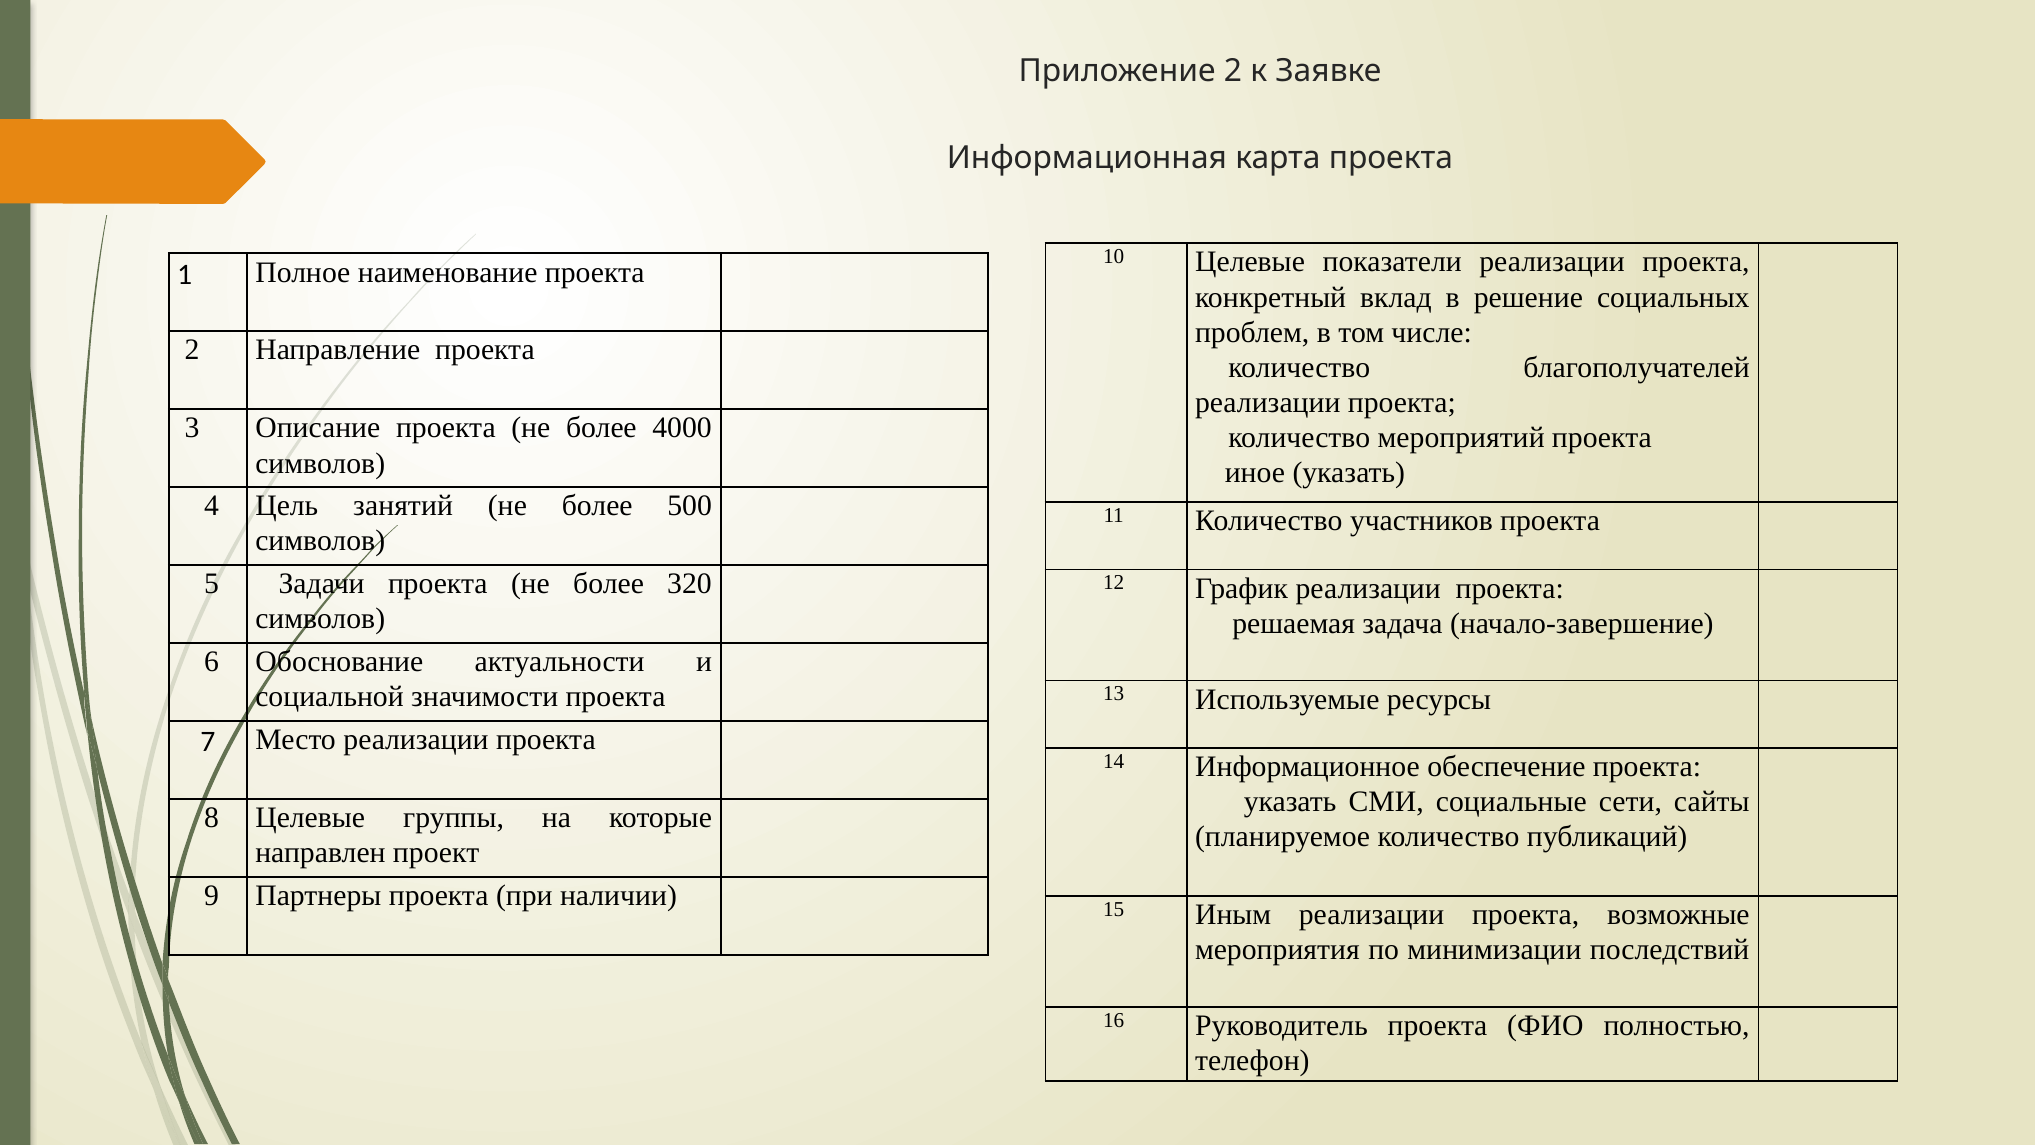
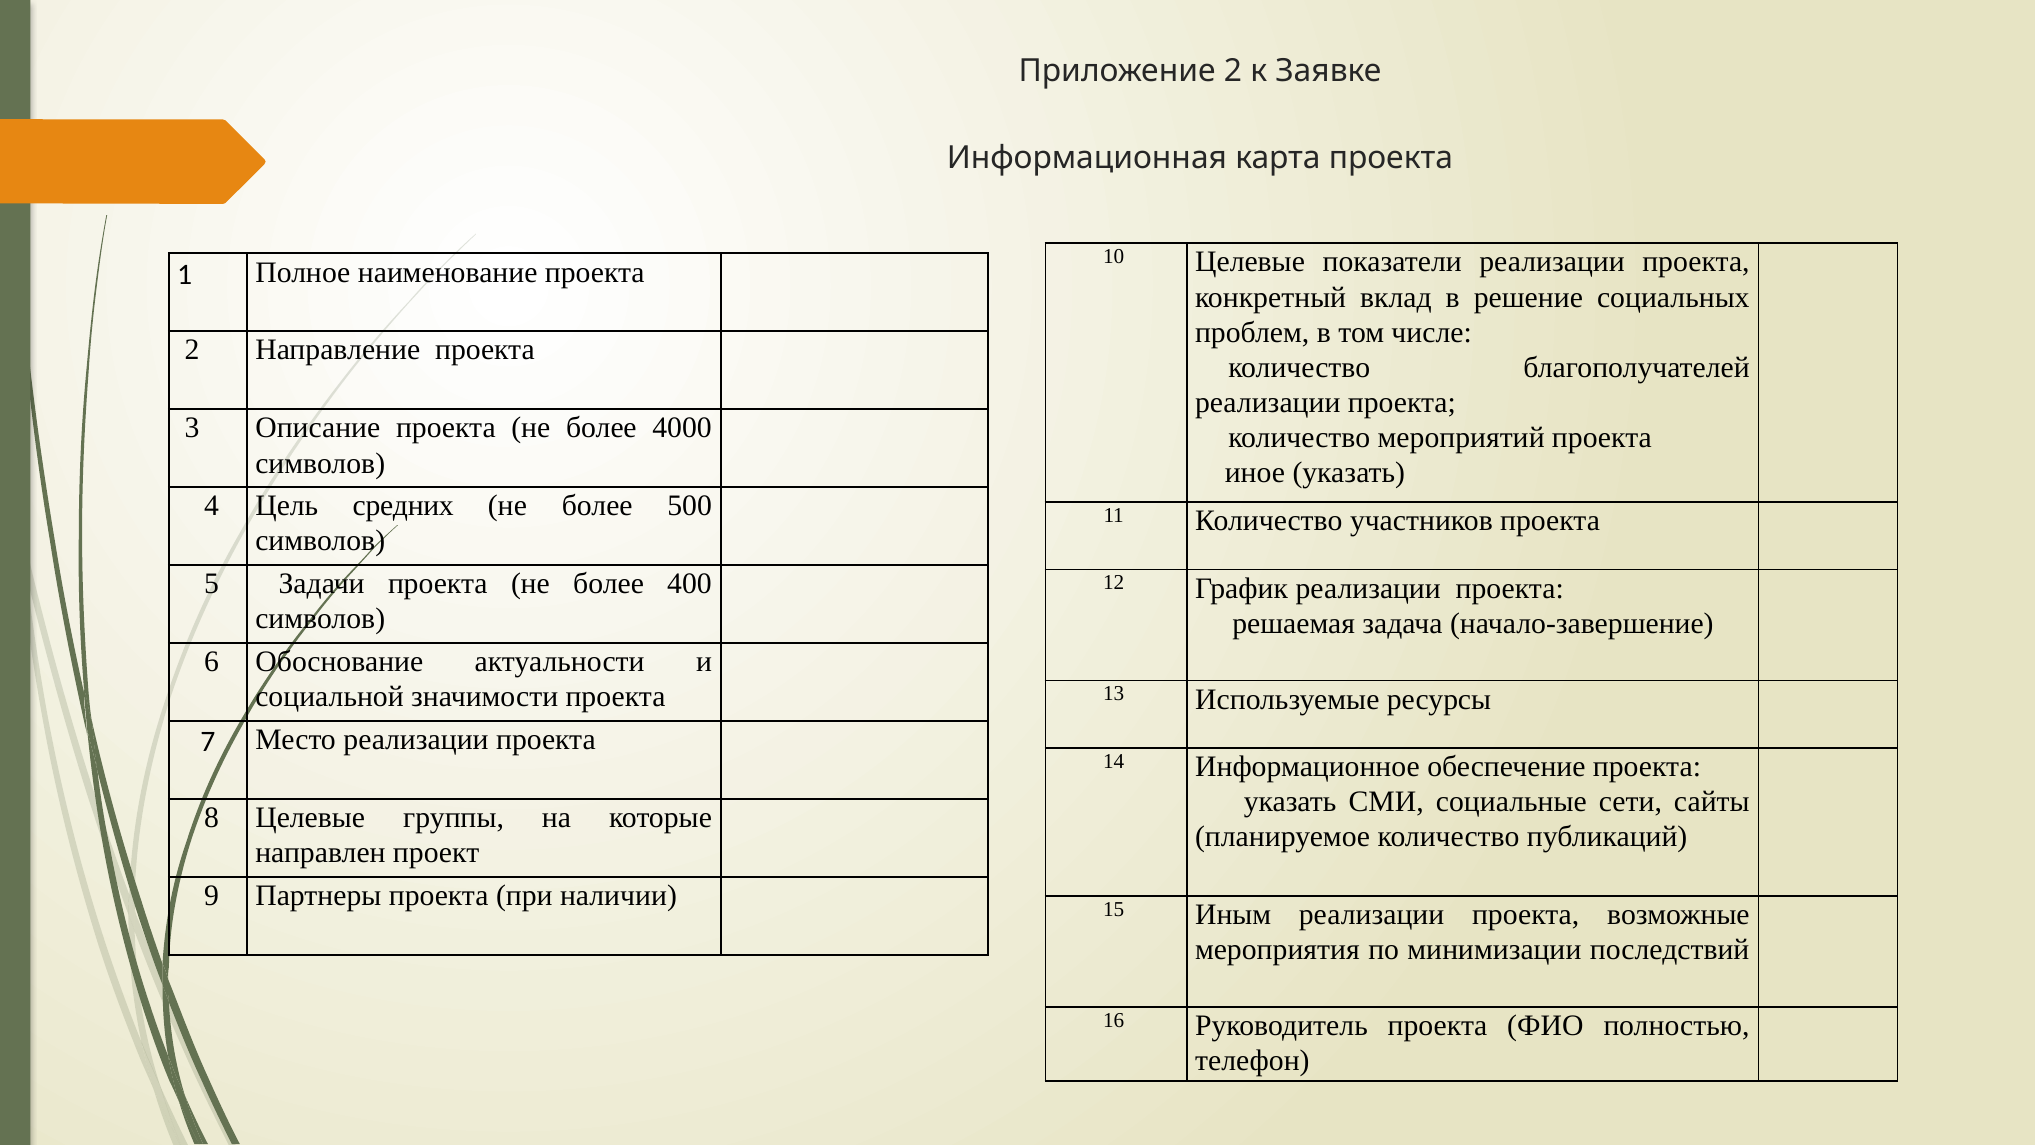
занятий: занятий -> средних
320: 320 -> 400
